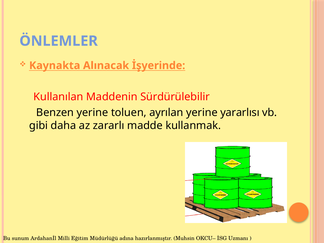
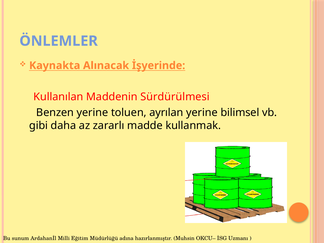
Sürdürülebilir: Sürdürülebilir -> Sürdürülmesi
yararlısı: yararlısı -> bilimsel
